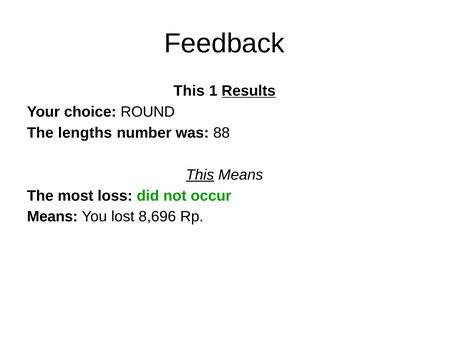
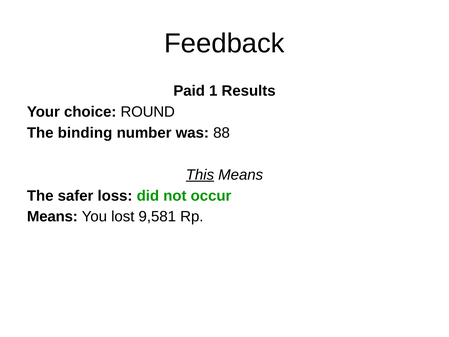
This at (189, 91): This -> Paid
Results underline: present -> none
lengths: lengths -> binding
most: most -> safer
8,696: 8,696 -> 9,581
